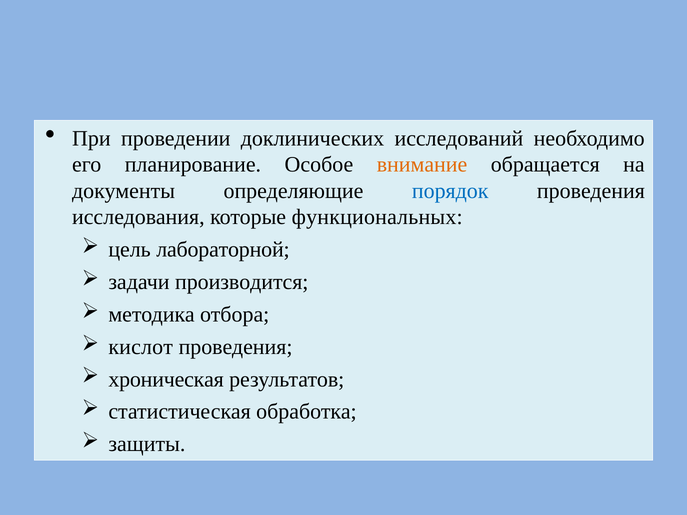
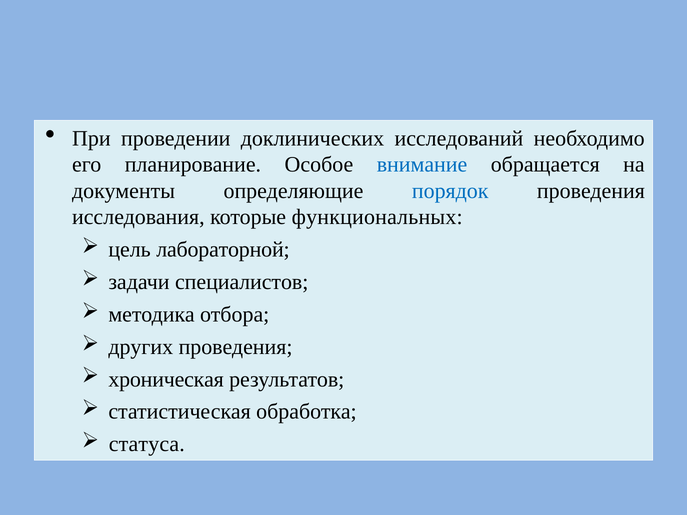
внимание colour: orange -> blue
производится: производится -> специалистов
кислот: кислот -> других
защиты: защиты -> статуса
